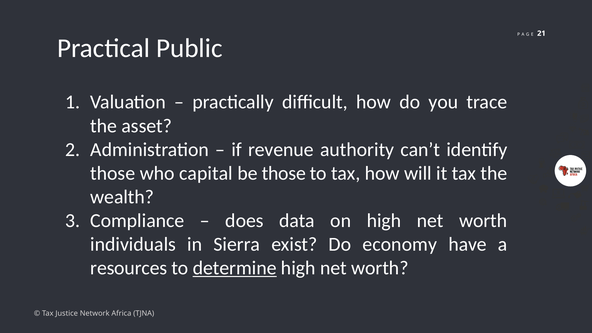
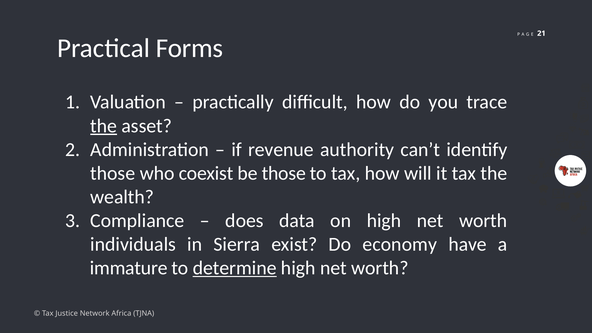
Public: Public -> Forms
the at (104, 126) underline: none -> present
capital: capital -> coexist
resources: resources -> immature
